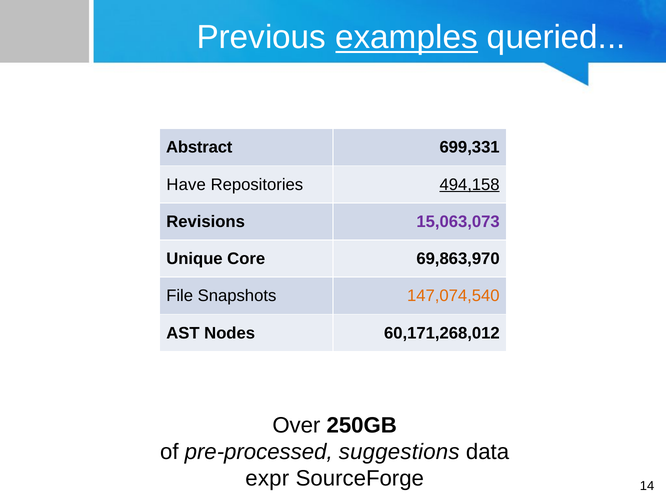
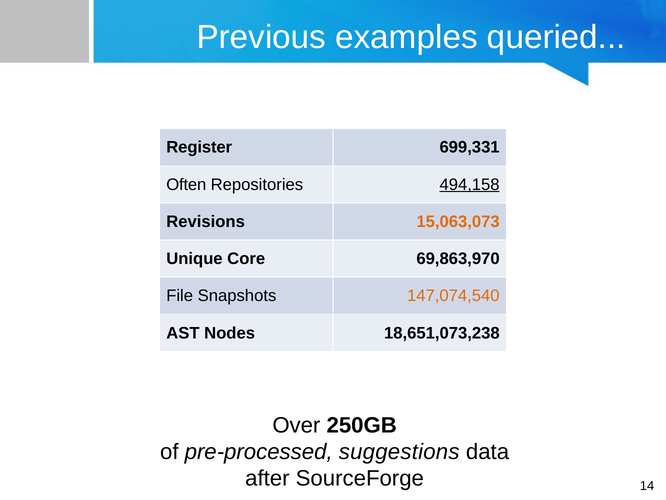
examples underline: present -> none
Abstract: Abstract -> Register
Have: Have -> Often
15,063,073 colour: purple -> orange
60,171,268,012: 60,171,268,012 -> 18,651,073,238
expr: expr -> after
